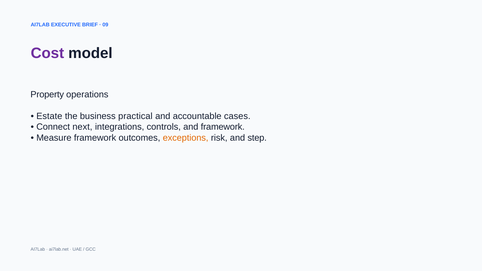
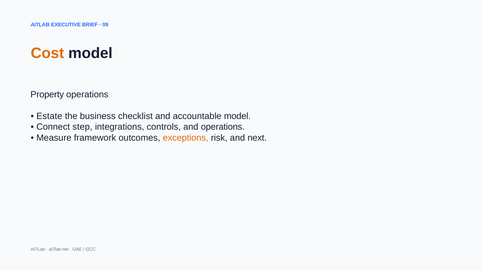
Cost colour: purple -> orange
practical: practical -> checklist
accountable cases: cases -> model
next: next -> step
and framework: framework -> operations
step: step -> next
